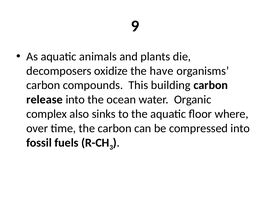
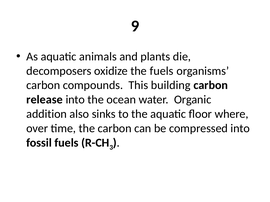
the have: have -> fuels
complex: complex -> addition
